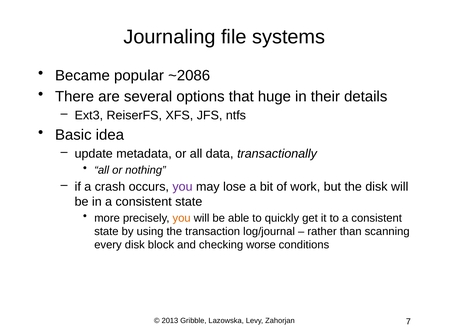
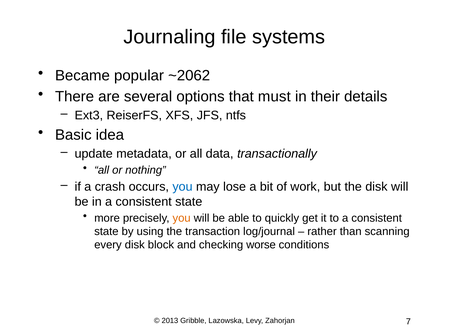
~2086: ~2086 -> ~2062
huge: huge -> must
you at (182, 187) colour: purple -> blue
